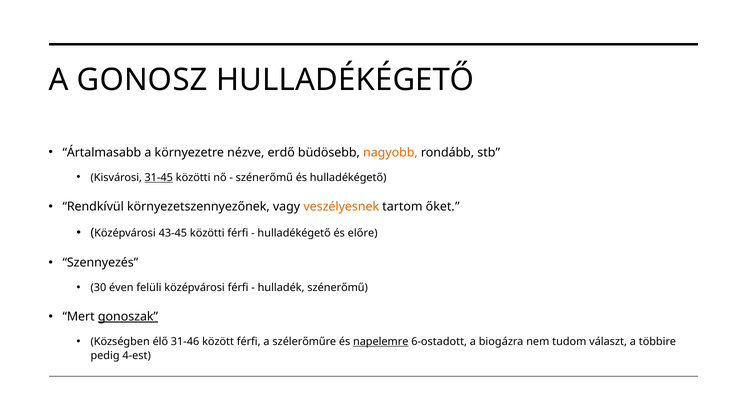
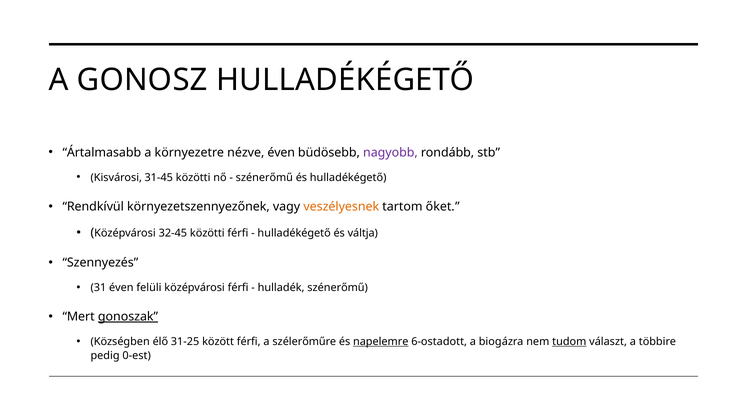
nézve erdő: erdő -> éven
nagyobb colour: orange -> purple
31-45 underline: present -> none
43-45: 43-45 -> 32-45
előre: előre -> váltja
30: 30 -> 31
31-46: 31-46 -> 31-25
tudom underline: none -> present
4-est: 4-est -> 0-est
